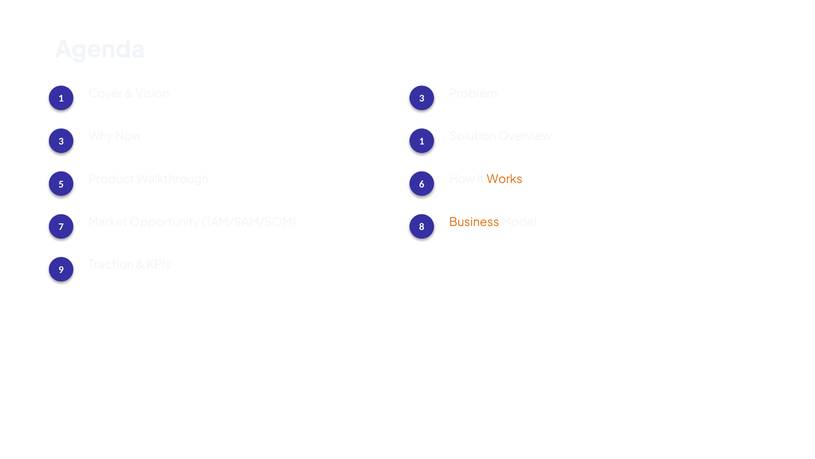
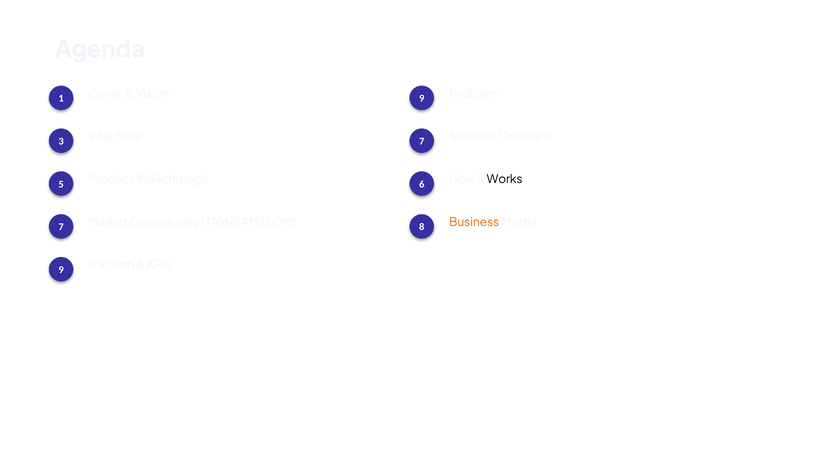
Vision 3: 3 -> 9
Now 1: 1 -> 7
Works colour: orange -> black
